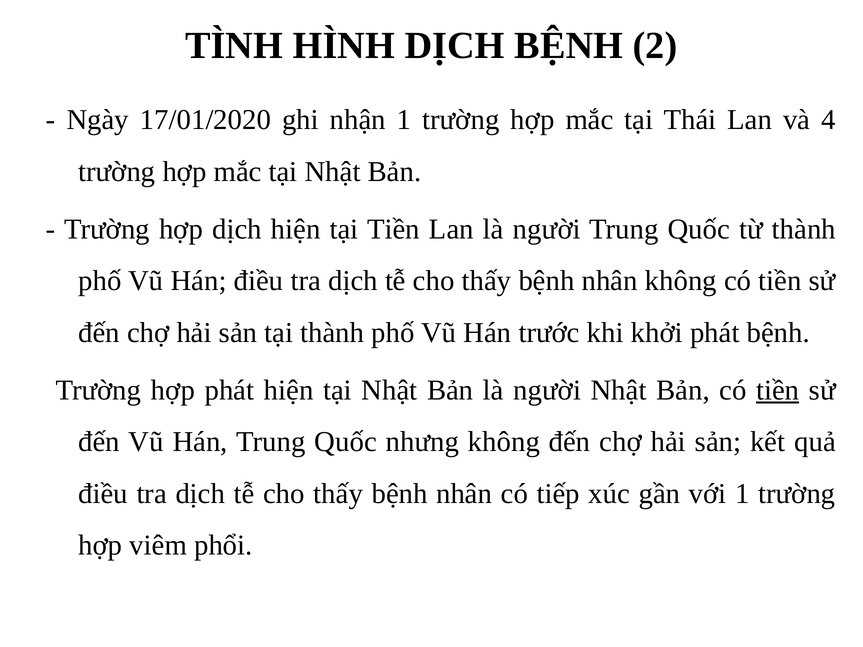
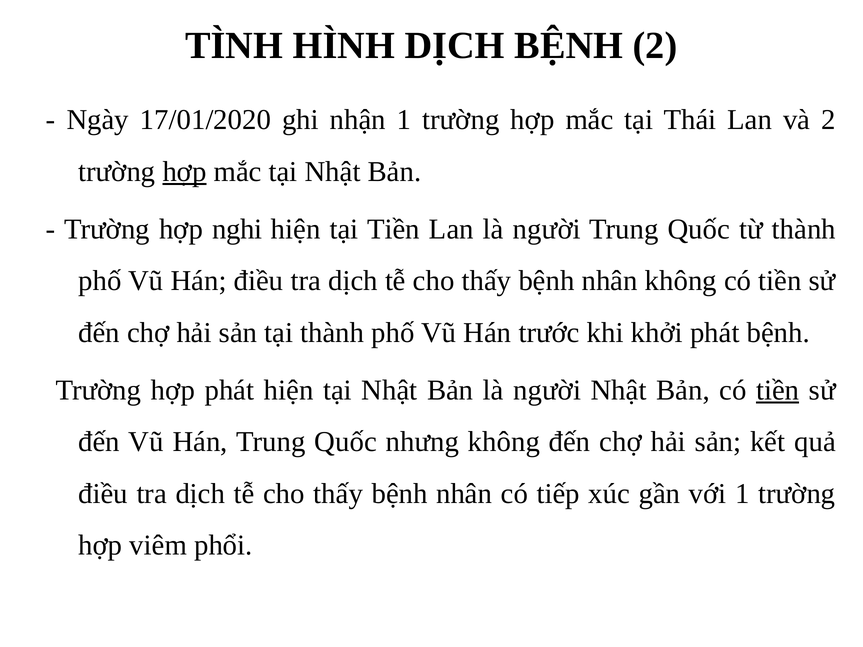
và 4: 4 -> 2
hợp at (185, 172) underline: none -> present
hợp dịch: dịch -> nghi
